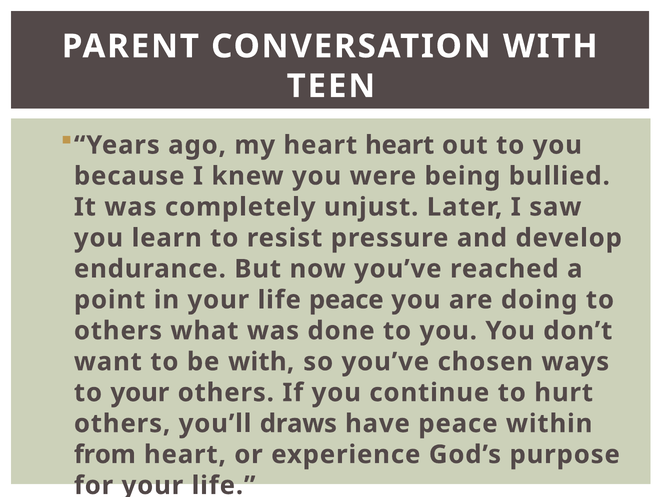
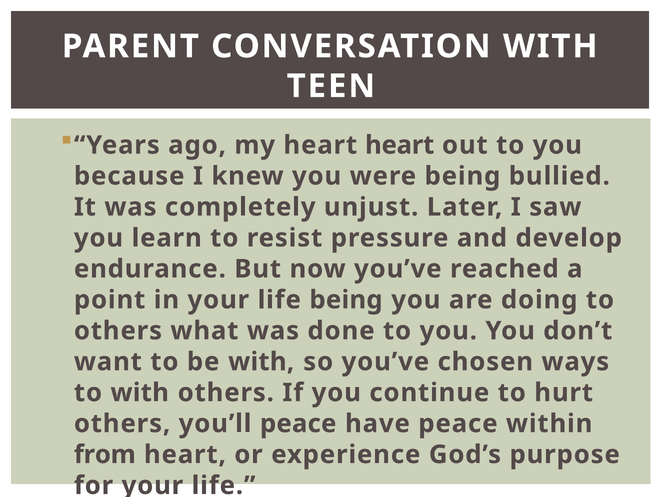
life peace: peace -> being
to your: your -> with
you’ll draws: draws -> peace
